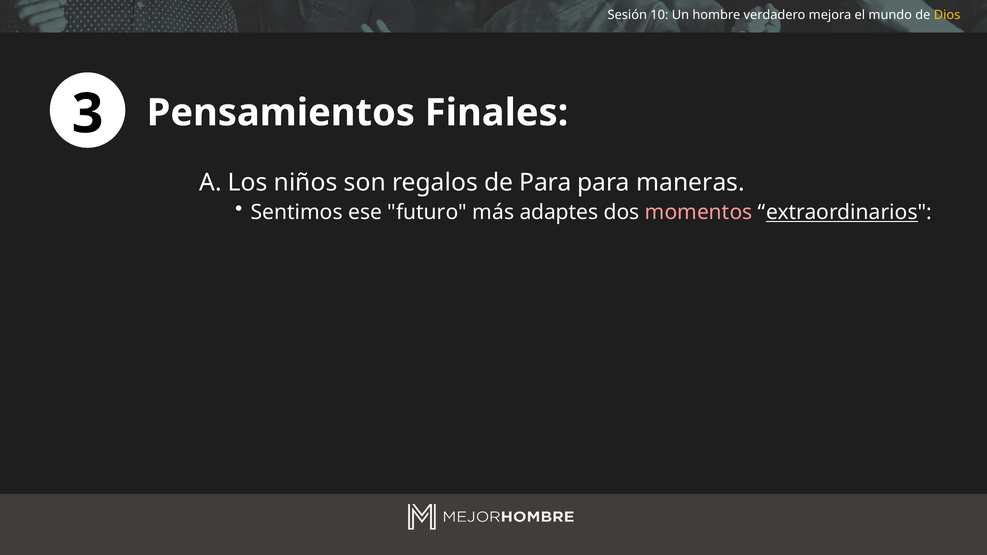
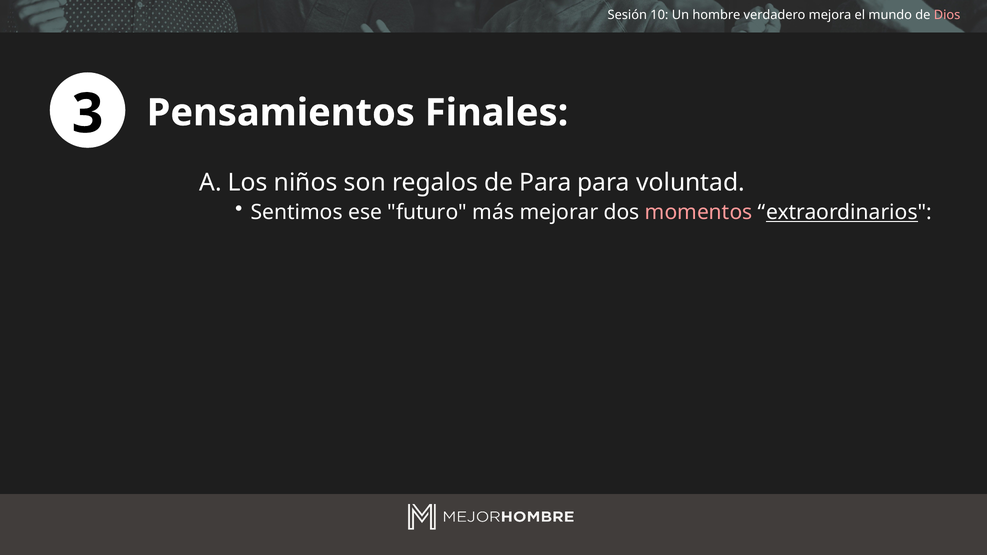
Dios colour: yellow -> pink
maneras: maneras -> voluntad
adaptes: adaptes -> mejorar
